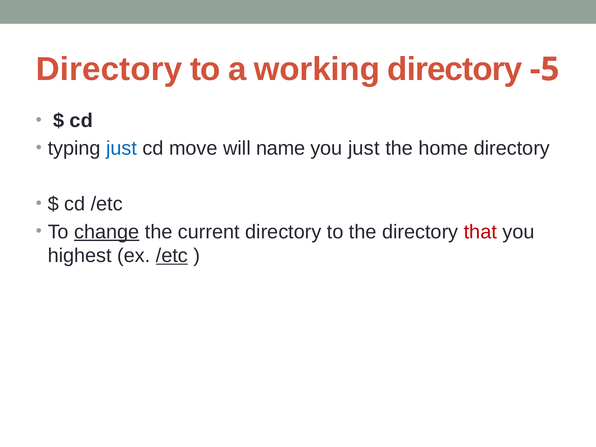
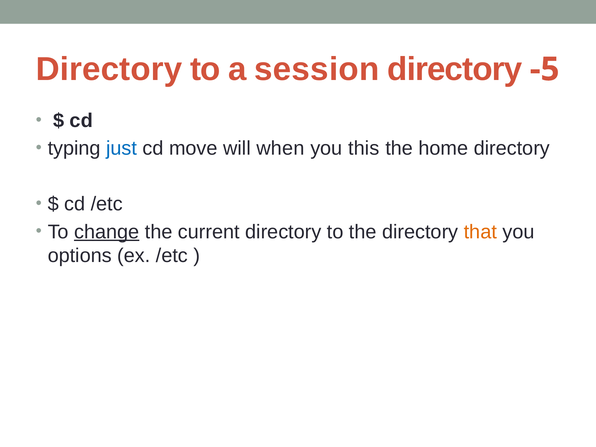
working: working -> session
name: name -> when
you just: just -> this
that colour: red -> orange
highest: highest -> options
/etc at (172, 256) underline: present -> none
